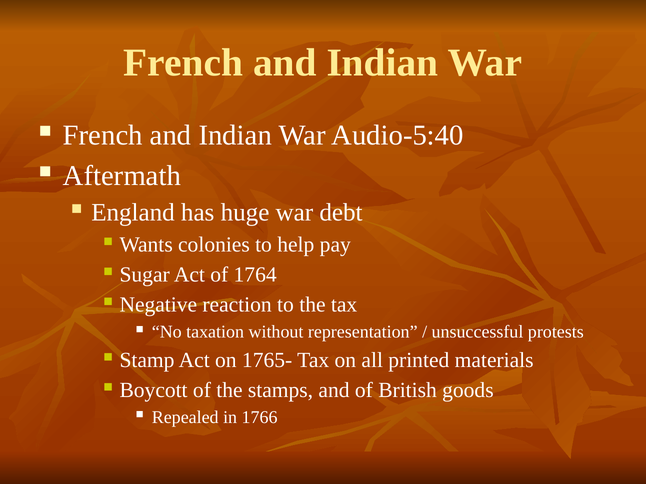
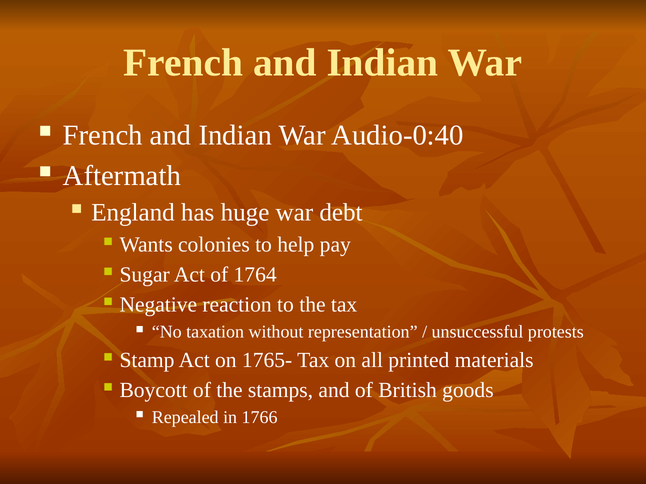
Audio-5:40: Audio-5:40 -> Audio-0:40
